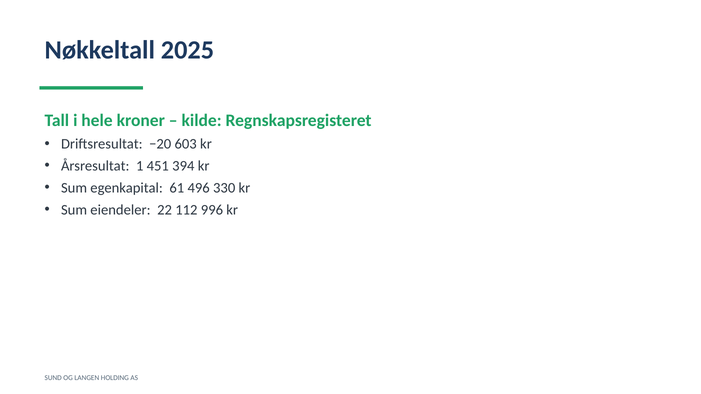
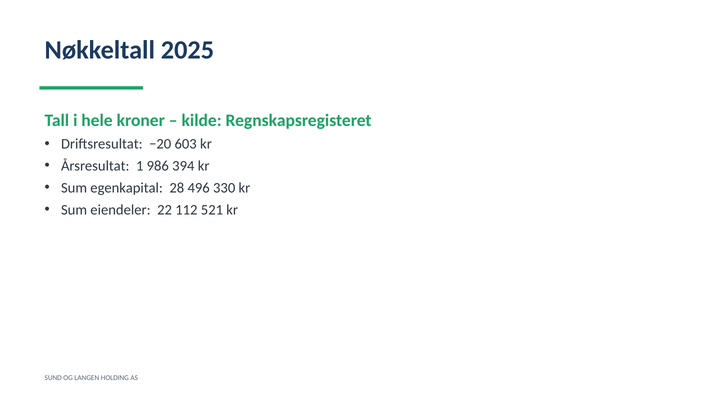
451: 451 -> 986
61: 61 -> 28
996: 996 -> 521
